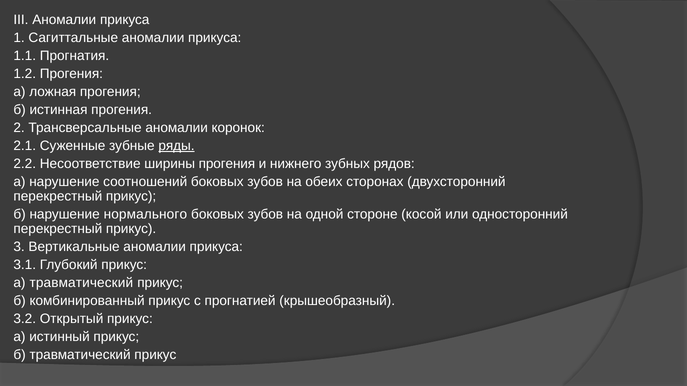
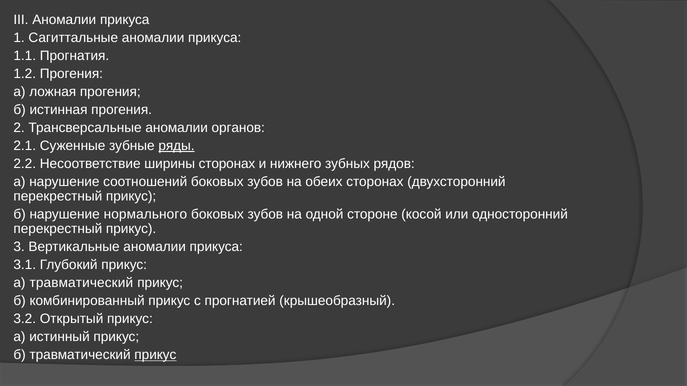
коронок: коронок -> органов
ширины прогения: прогения -> сторонах
прикус at (155, 355) underline: none -> present
